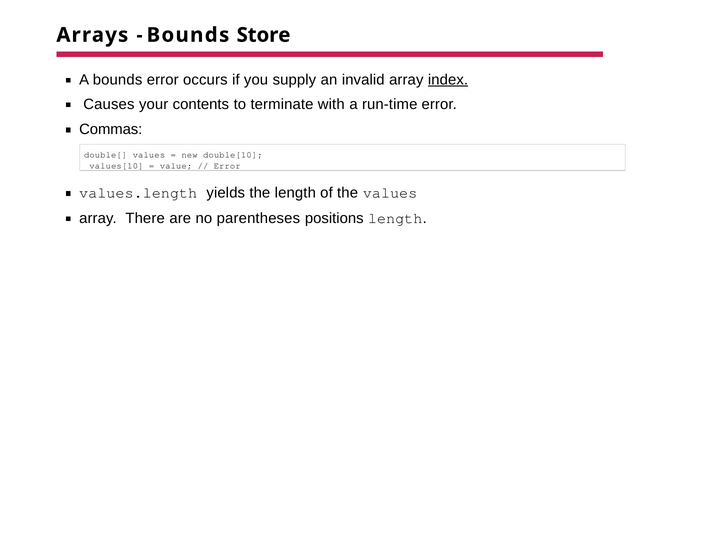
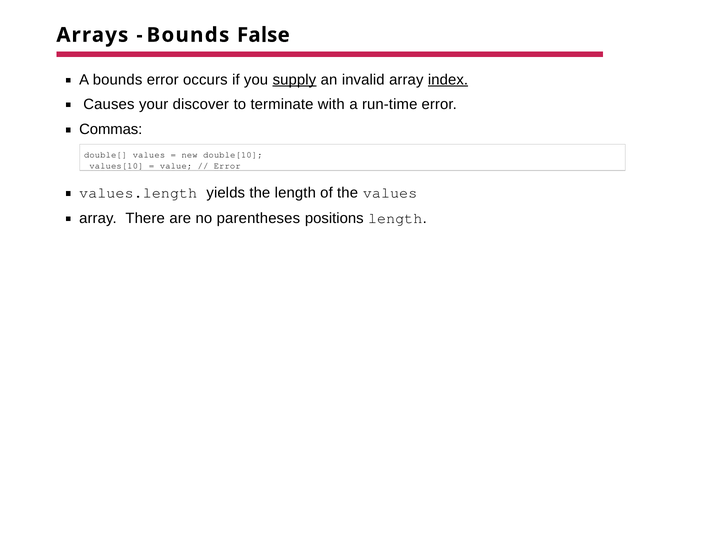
Store: Store -> False
supply underline: none -> present
contents: contents -> discover
